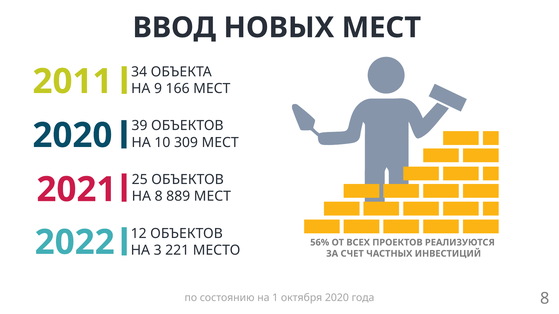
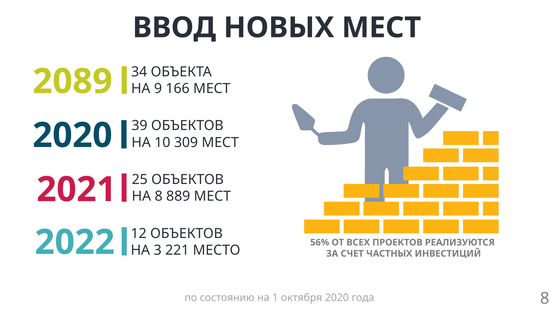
2011: 2011 -> 2089
